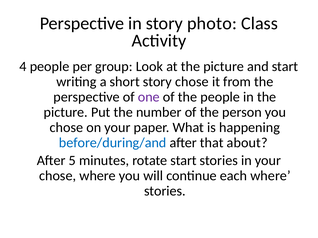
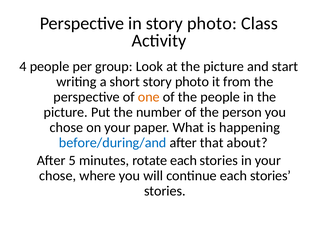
short story chose: chose -> photo
one colour: purple -> orange
rotate start: start -> each
continue each where: where -> stories
